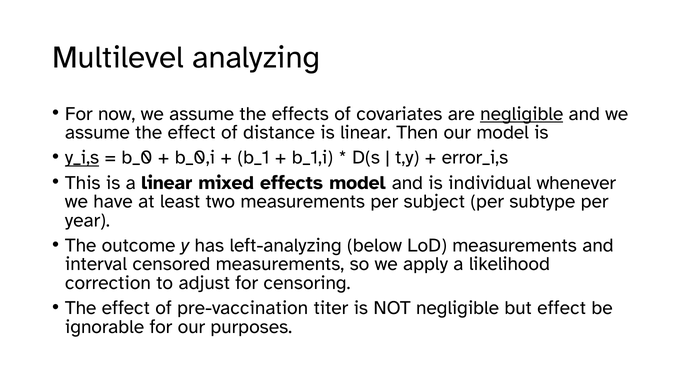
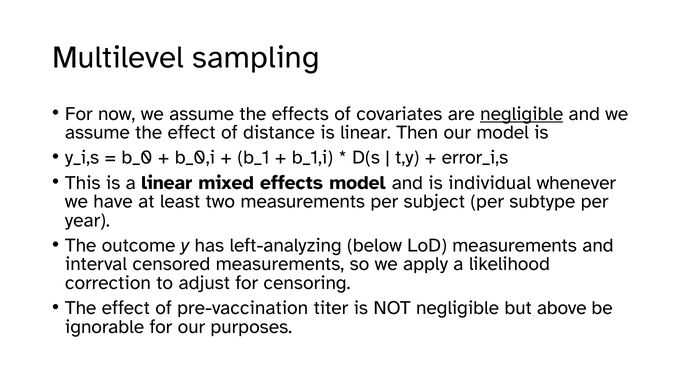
analyzing: analyzing -> sampling
y_i,s underline: present -> none
but effect: effect -> above
